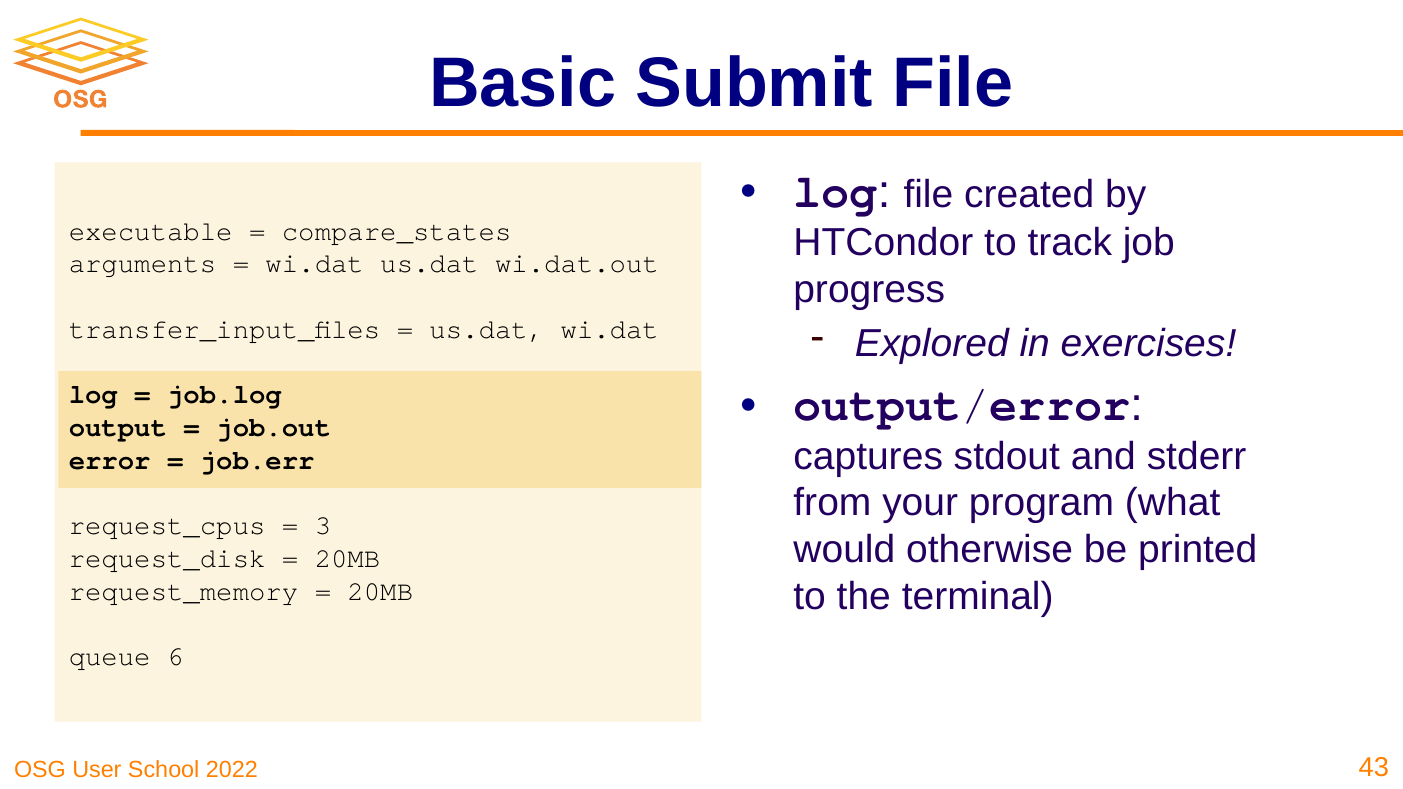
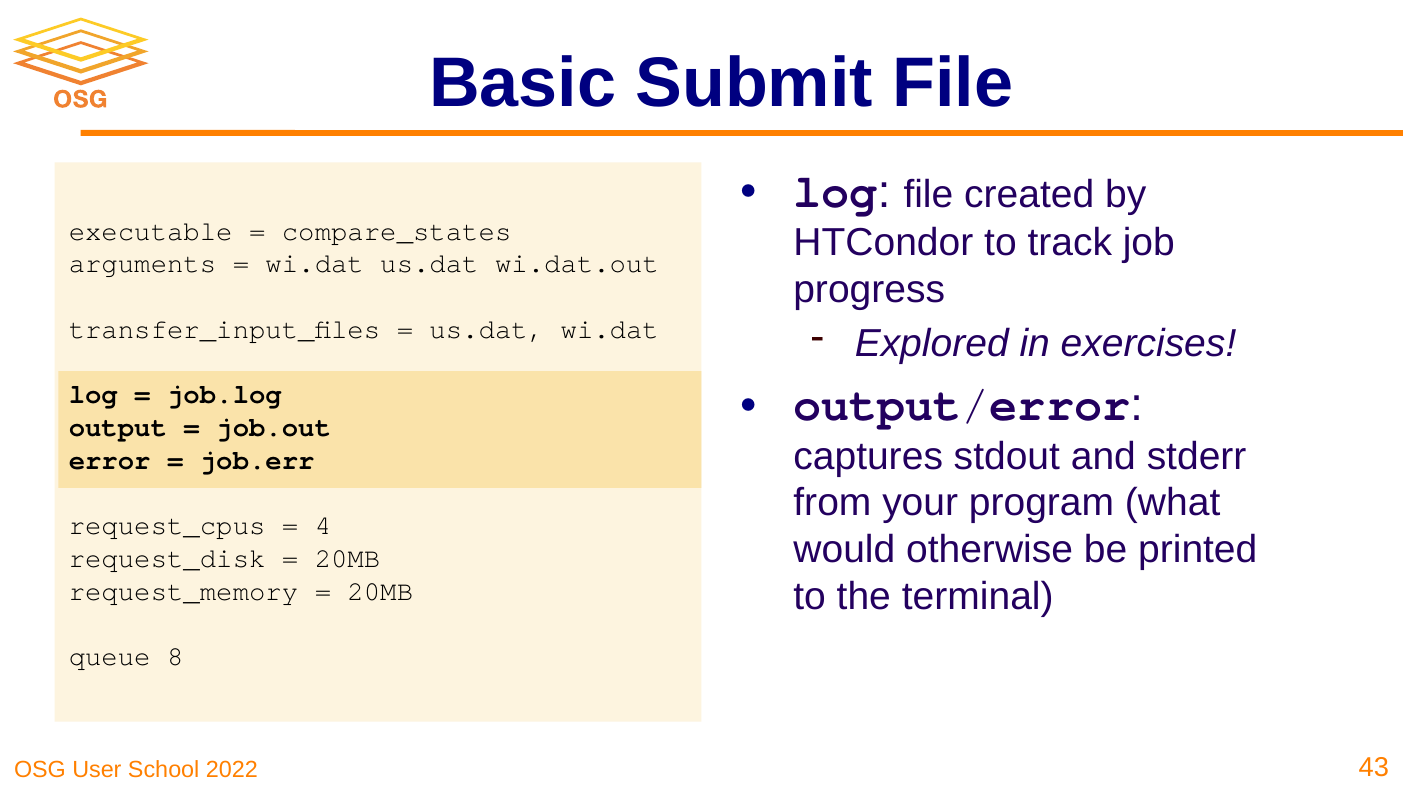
3: 3 -> 4
6: 6 -> 8
